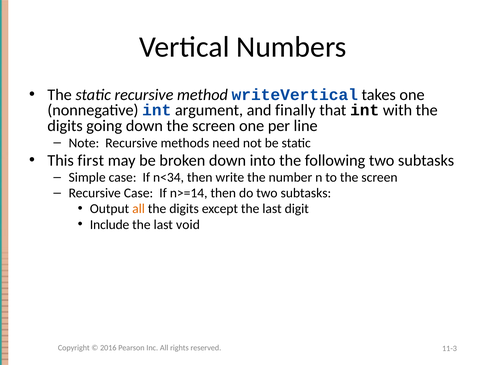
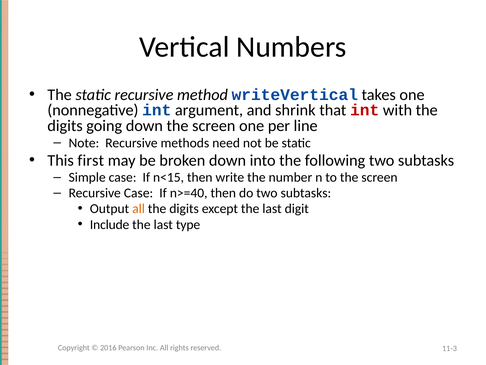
finally: finally -> shrink
int at (365, 110) colour: black -> red
n<34: n<34 -> n<15
n>=14: n>=14 -> n>=40
void: void -> type
